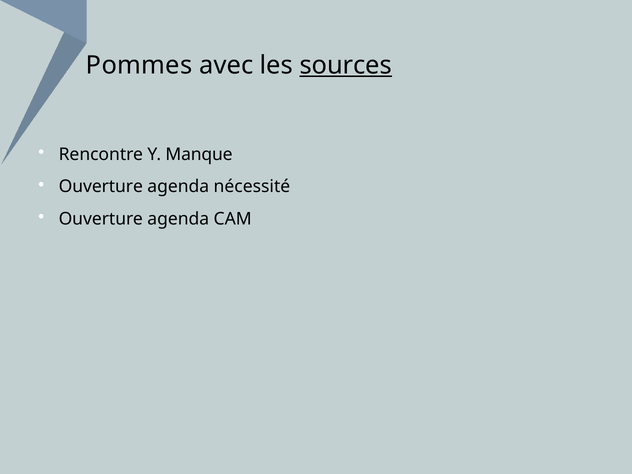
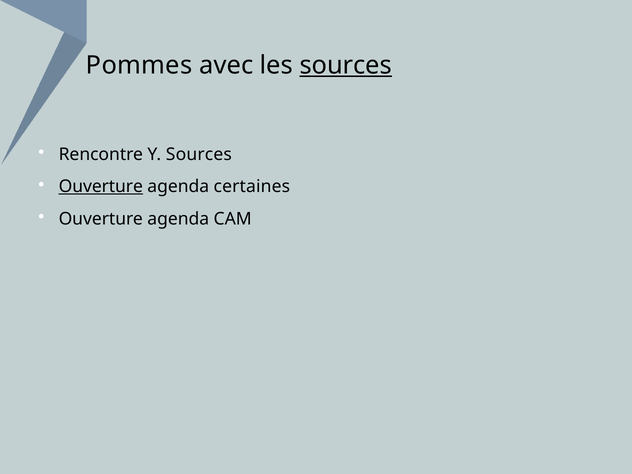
Y Manque: Manque -> Sources
Ouverture at (101, 187) underline: none -> present
nécessité: nécessité -> certaines
